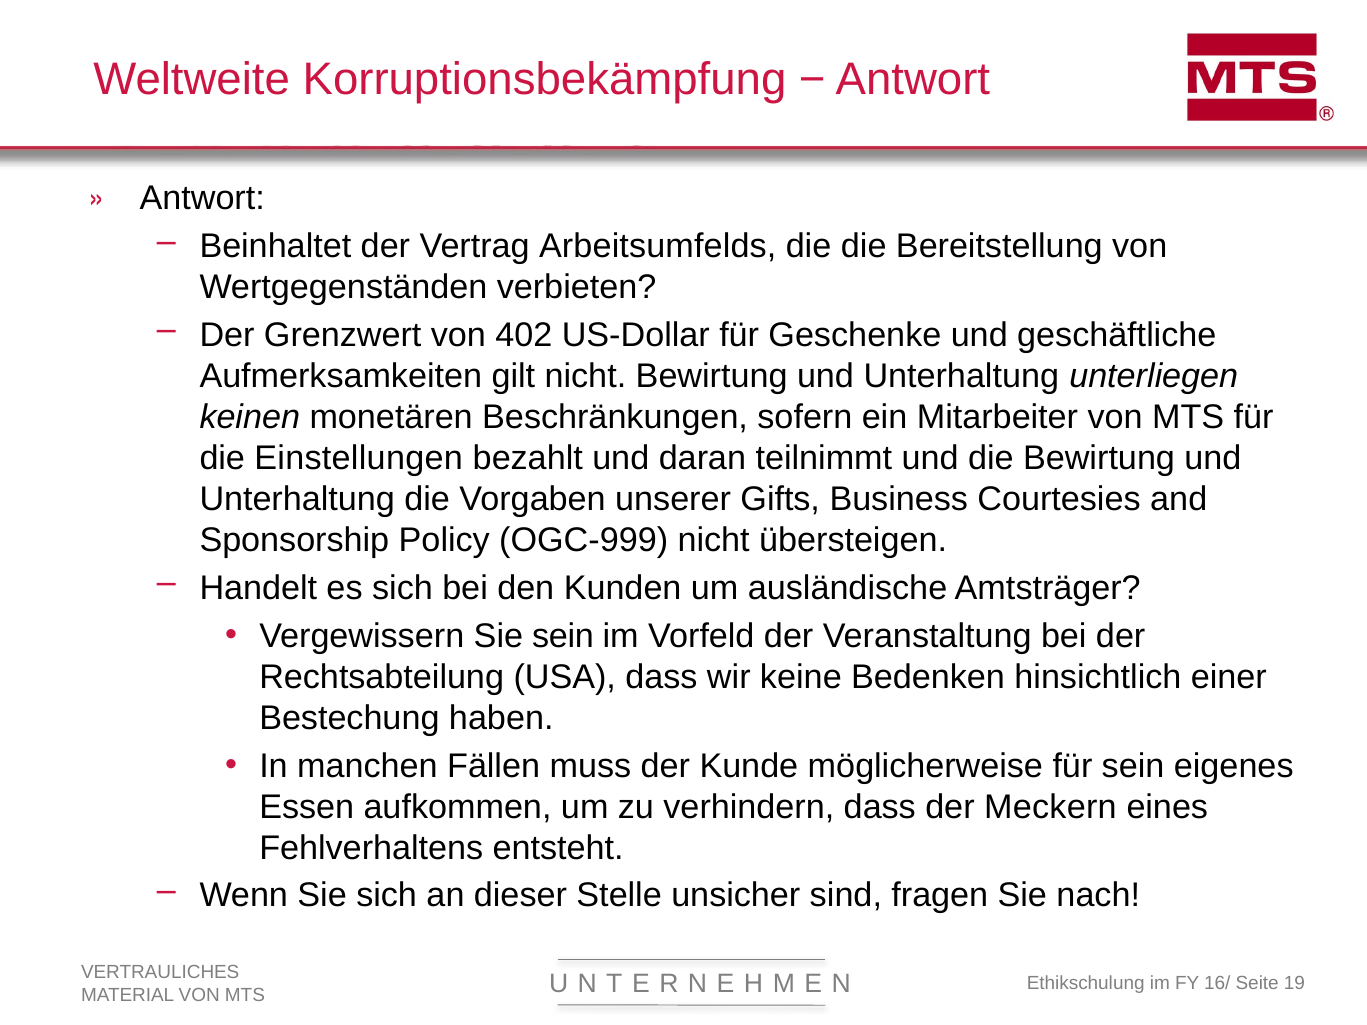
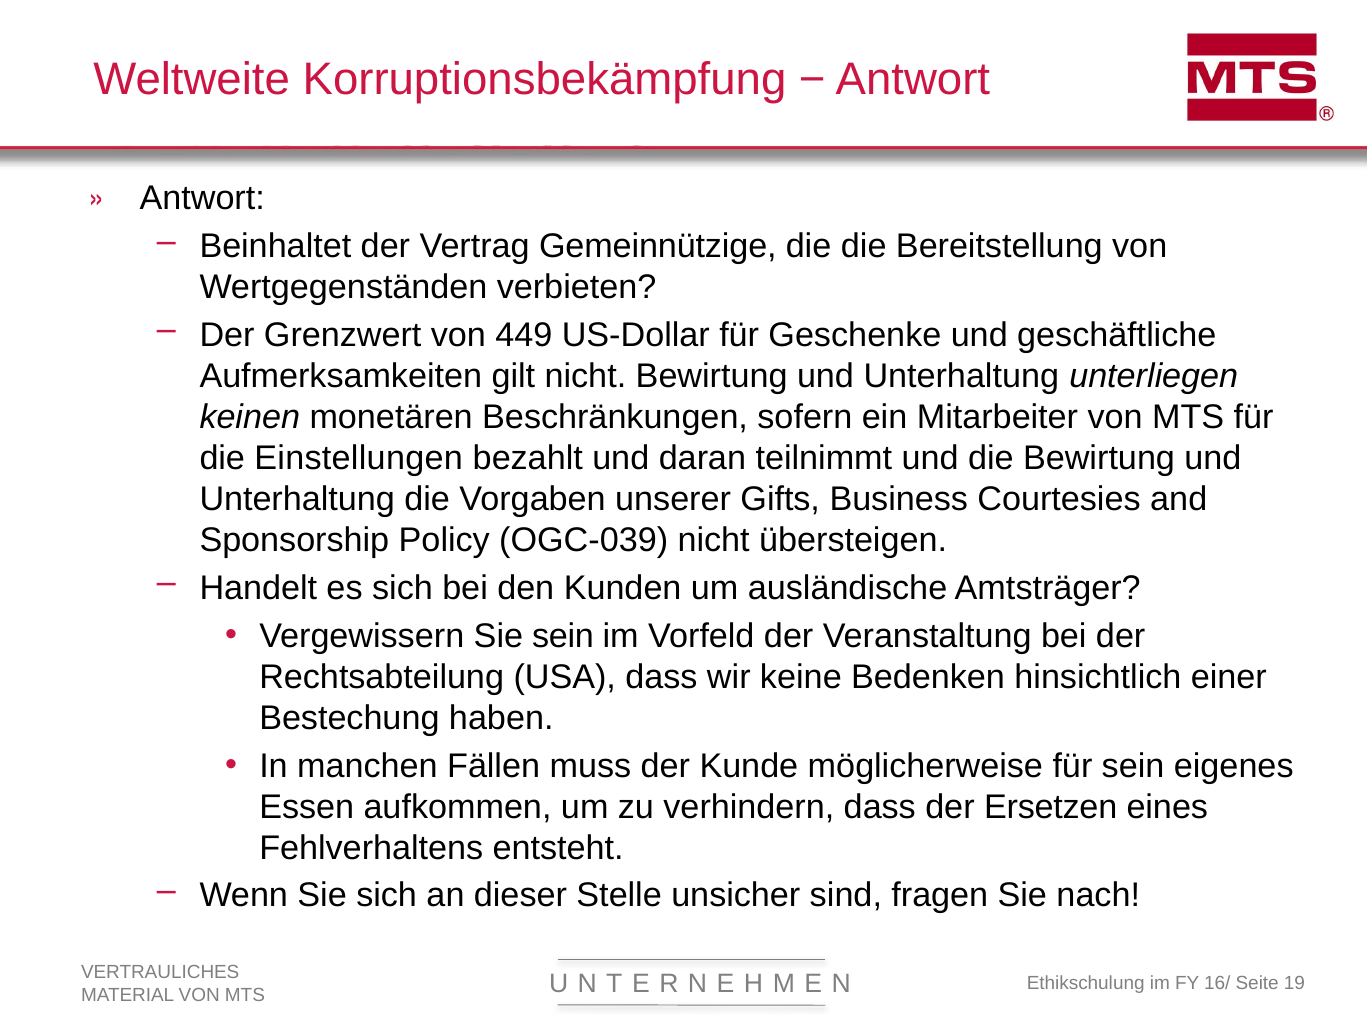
Arbeitsumfelds: Arbeitsumfelds -> Gemeinnützige
402: 402 -> 449
OGC-999: OGC-999 -> OGC-039
Meckern: Meckern -> Ersetzen
